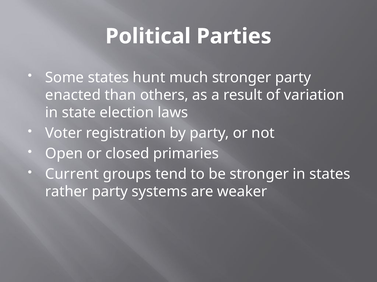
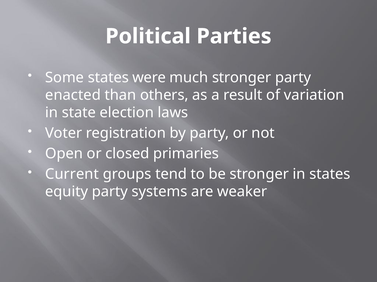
hunt: hunt -> were
rather: rather -> equity
